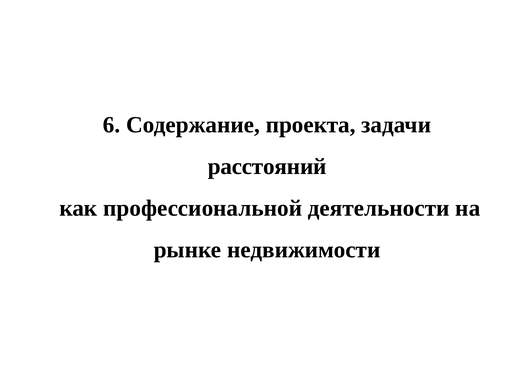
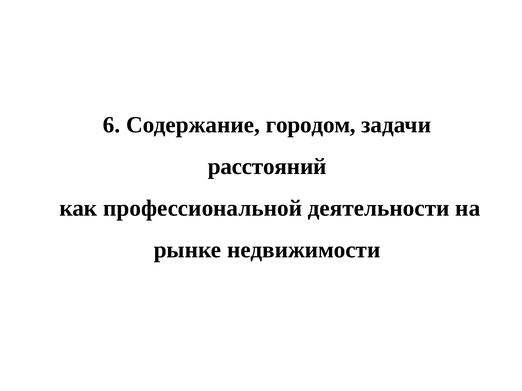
проекта: проекта -> городом
